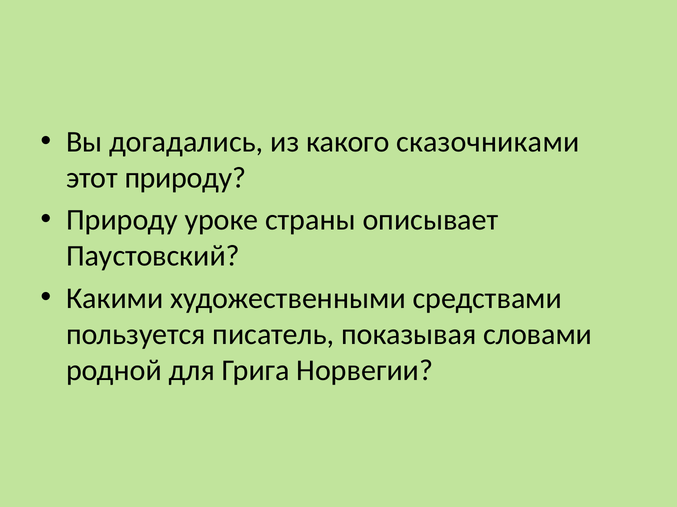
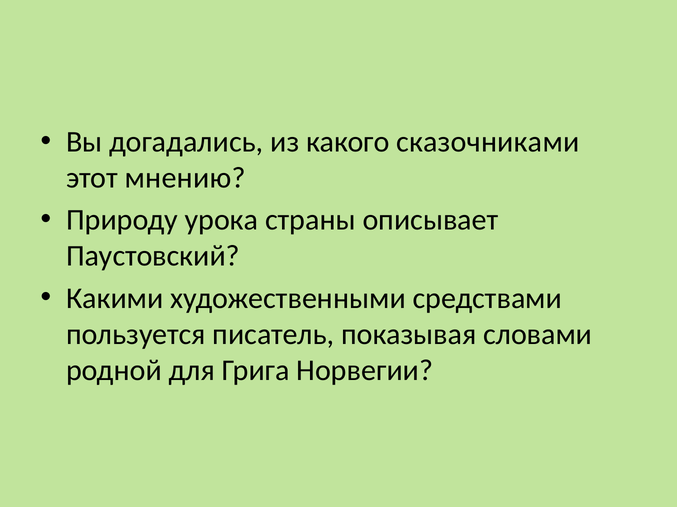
этот природу: природу -> мнению
уроке: уроке -> урока
